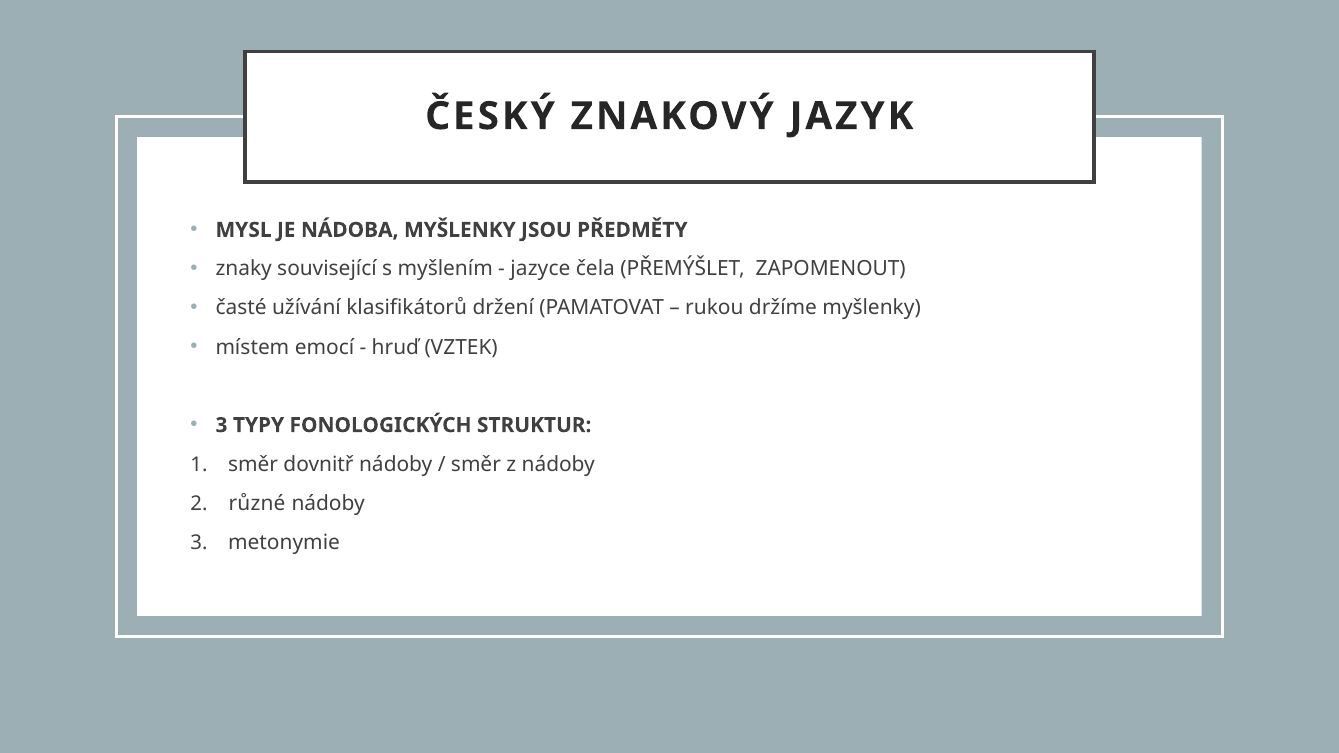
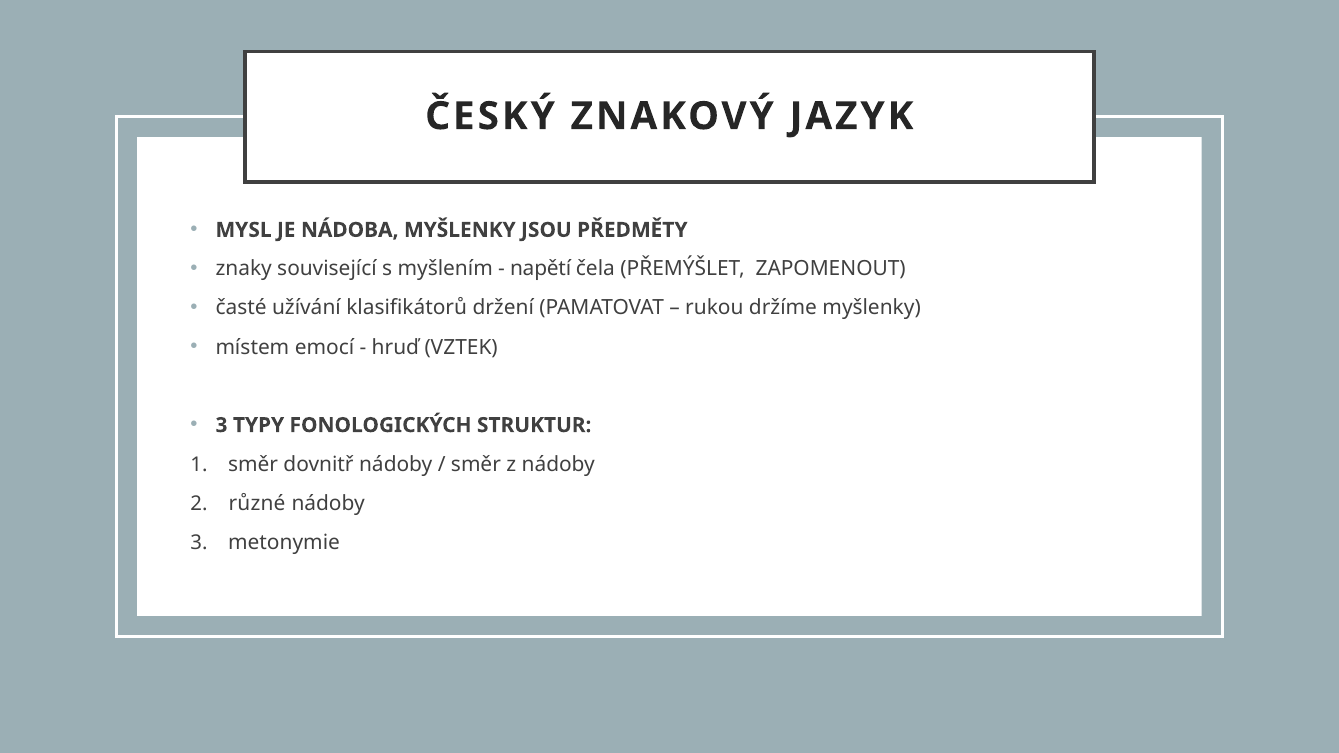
jazyce: jazyce -> napětí
